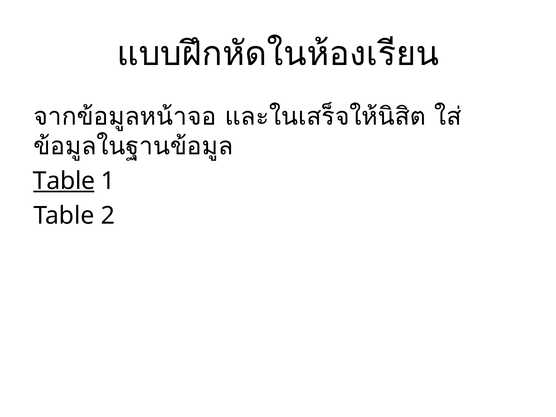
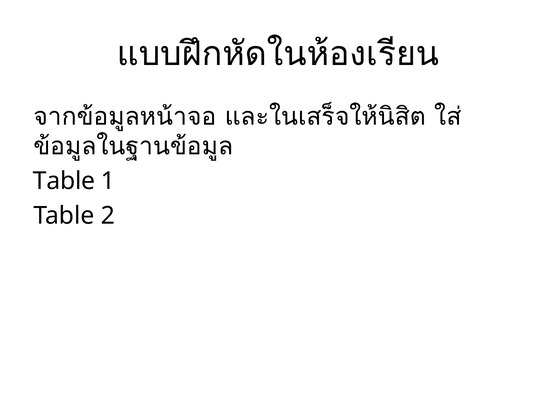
Table at (64, 181) underline: present -> none
